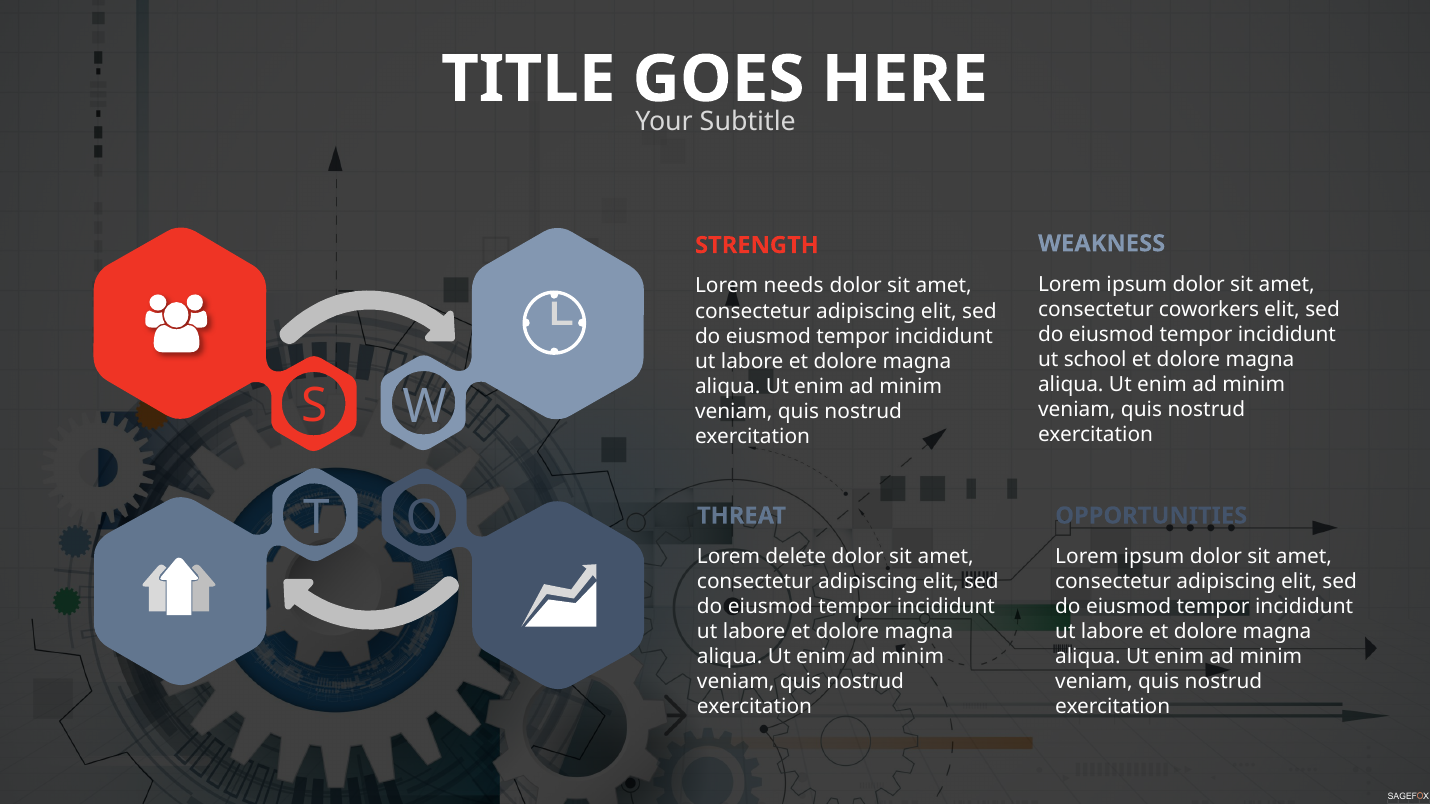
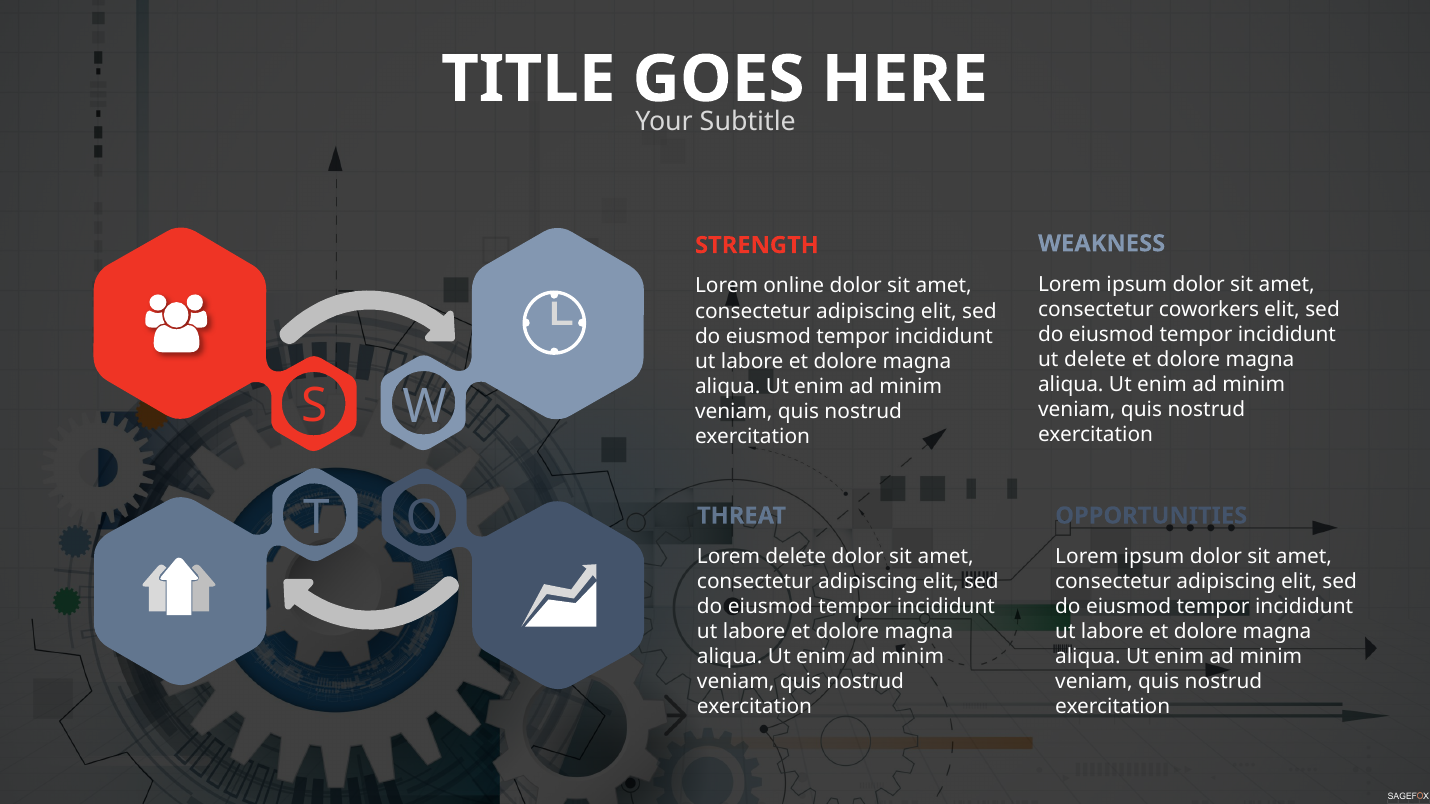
needs: needs -> online
ut school: school -> delete
